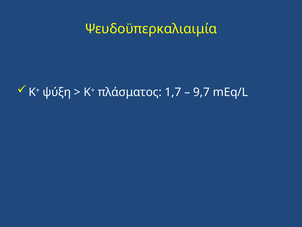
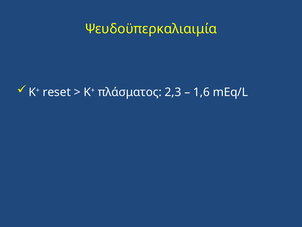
ψύξη: ψύξη -> reset
1,7: 1,7 -> 2,3
9,7: 9,7 -> 1,6
